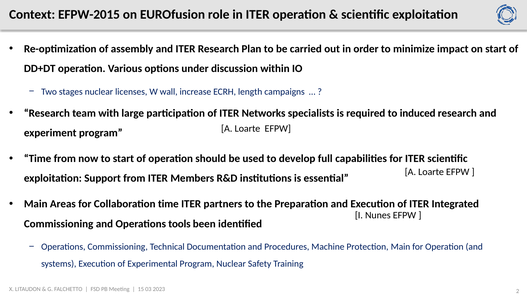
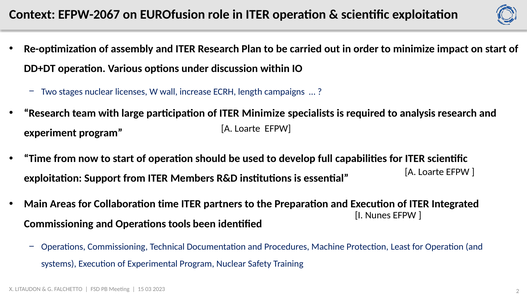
EFPW-2015: EFPW-2015 -> EFPW-2067
ITER Networks: Networks -> Minimize
induced: induced -> analysis
Protection Main: Main -> Least
